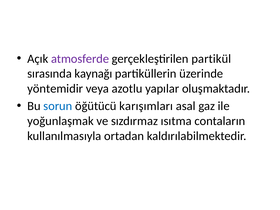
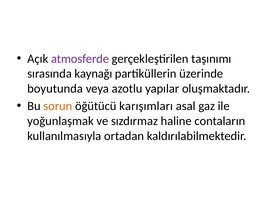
partikül: partikül -> taşınımı
yöntemidir: yöntemidir -> boyutunda
sorun colour: blue -> orange
ısıtma: ısıtma -> haline
